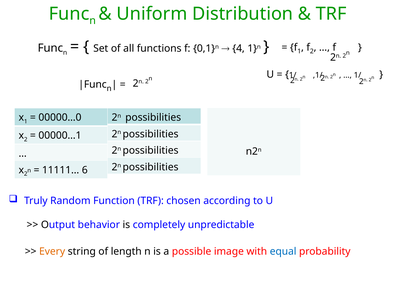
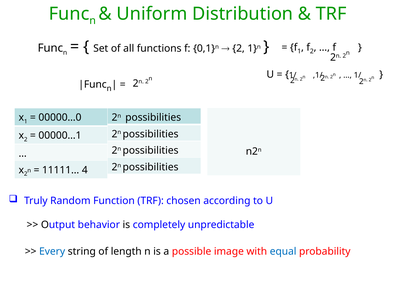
4 at (239, 49): 4 -> 2
6: 6 -> 4
Every colour: orange -> blue
